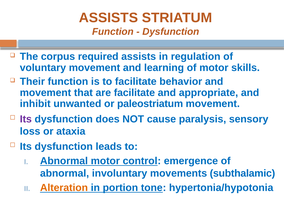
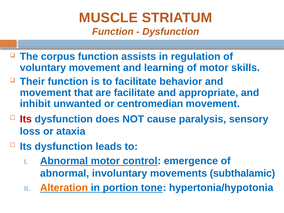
ASSISTS at (108, 18): ASSISTS -> MUSCLE
corpus required: required -> function
paleostriatum: paleostriatum -> centromedian
Its at (26, 119) colour: purple -> red
